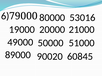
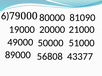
53016: 53016 -> 81090
60845: 60845 -> 43377
90020: 90020 -> 56808
